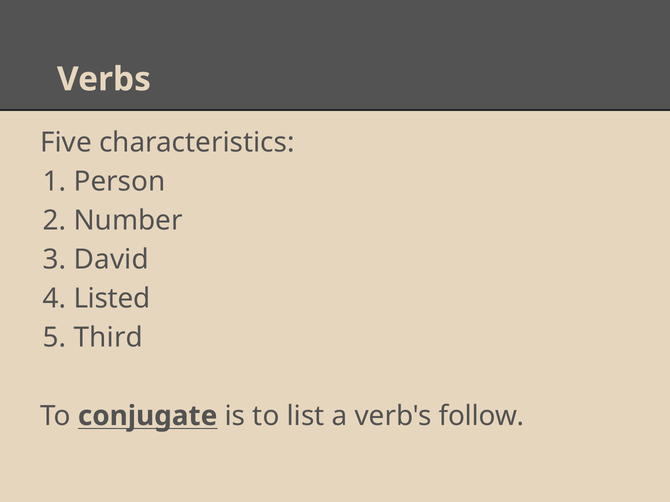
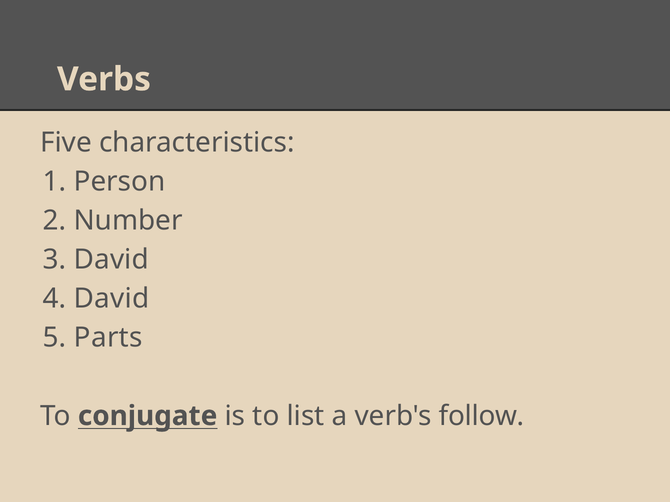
Listed at (112, 299): Listed -> David
Third: Third -> Parts
